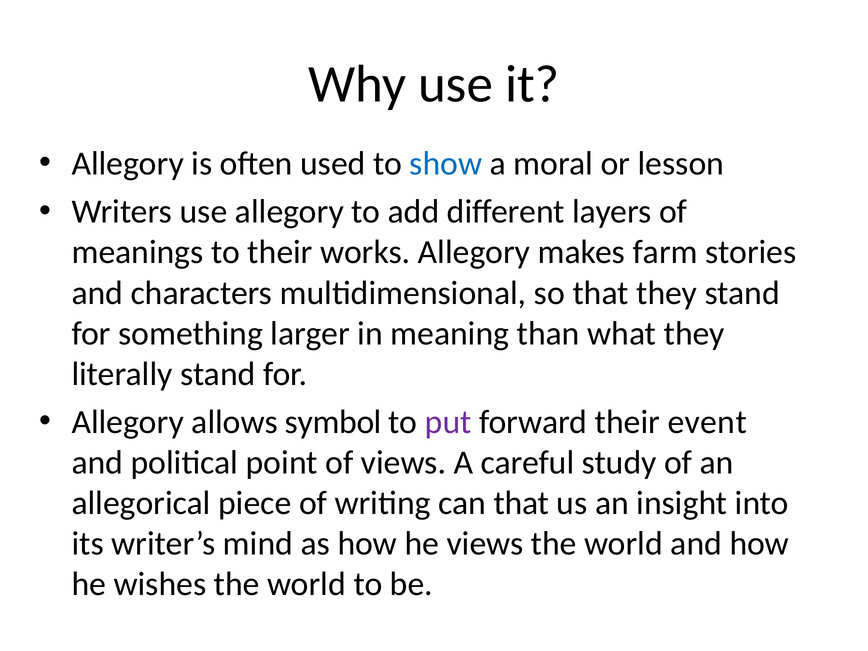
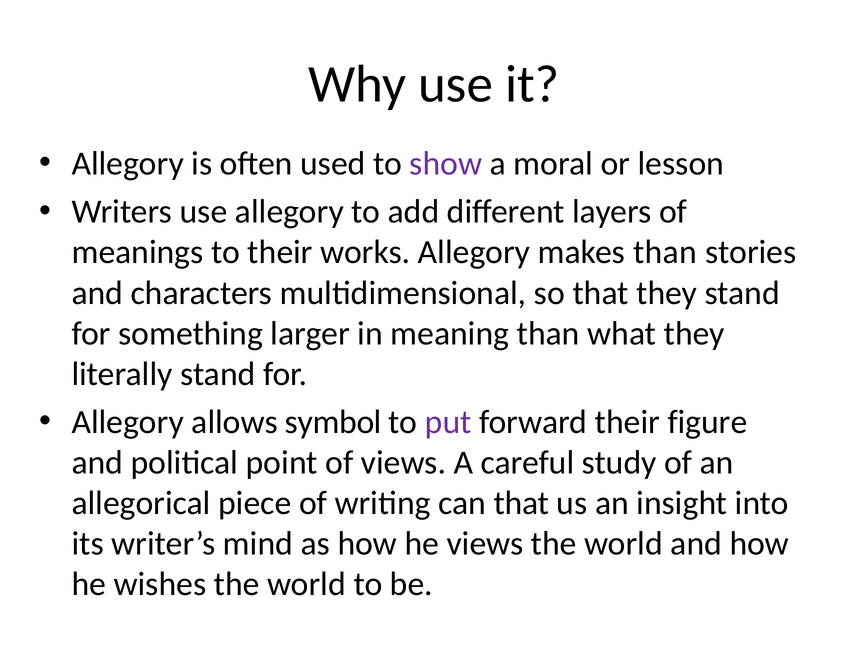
show colour: blue -> purple
makes farm: farm -> than
event: event -> figure
